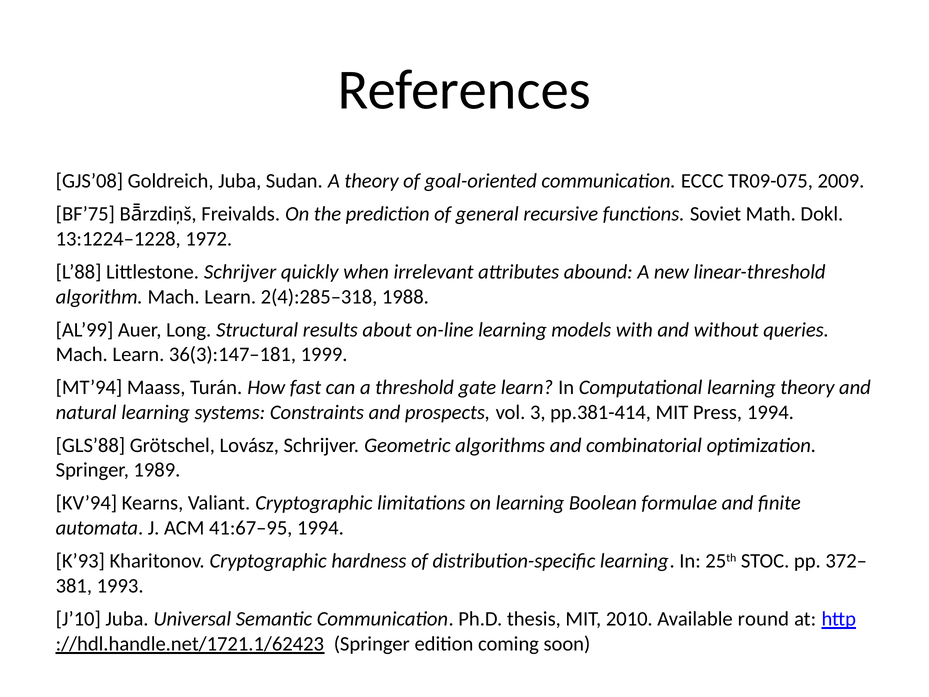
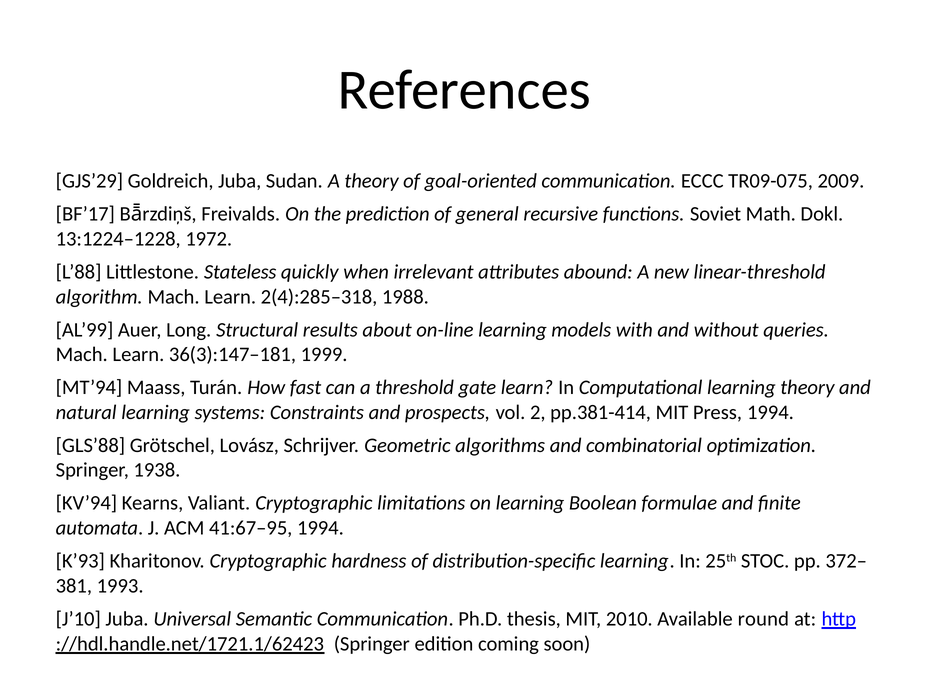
GJS’08: GJS’08 -> GJS’29
BF’75: BF’75 -> BF’17
Littlestone Schrijver: Schrijver -> Stateless
3: 3 -> 2
1989: 1989 -> 1938
